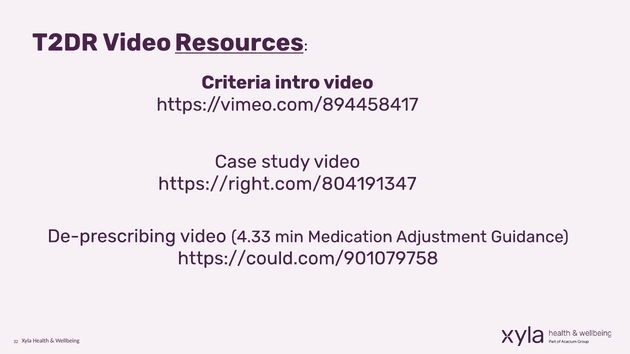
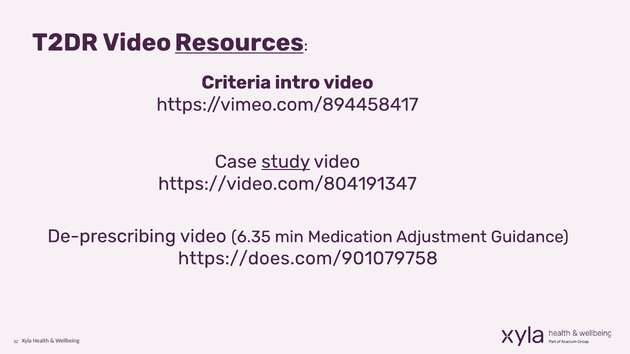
study underline: none -> present
https://right.com/804191347: https://right.com/804191347 -> https://video.com/804191347
4.33: 4.33 -> 6.35
https://could.com/901079758: https://could.com/901079758 -> https://does.com/901079758
